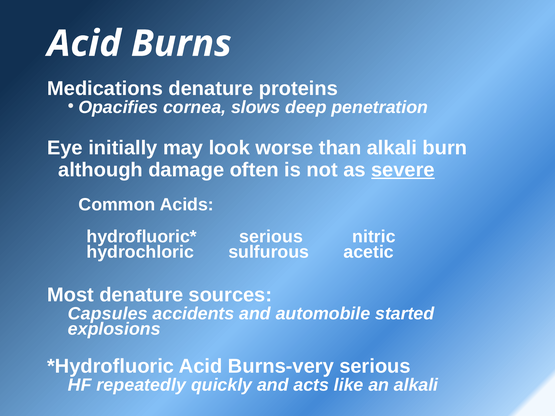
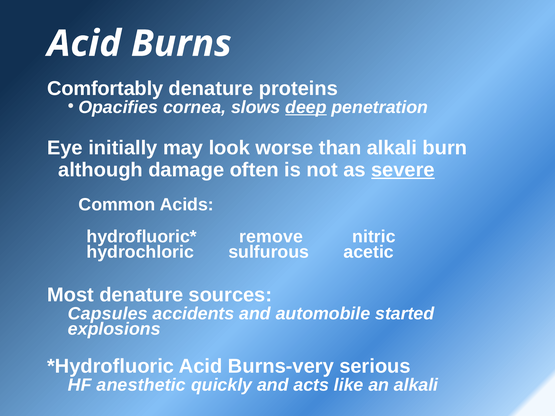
Medications: Medications -> Comfortably
deep underline: none -> present
serious at (271, 237): serious -> remove
repeatedly: repeatedly -> anesthetic
